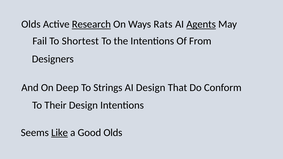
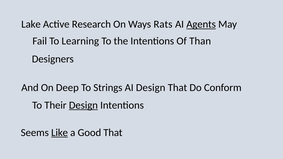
Olds at (31, 24): Olds -> Lake
Research underline: present -> none
Shortest: Shortest -> Learning
From: From -> Than
Design at (83, 105) underline: none -> present
Good Olds: Olds -> That
